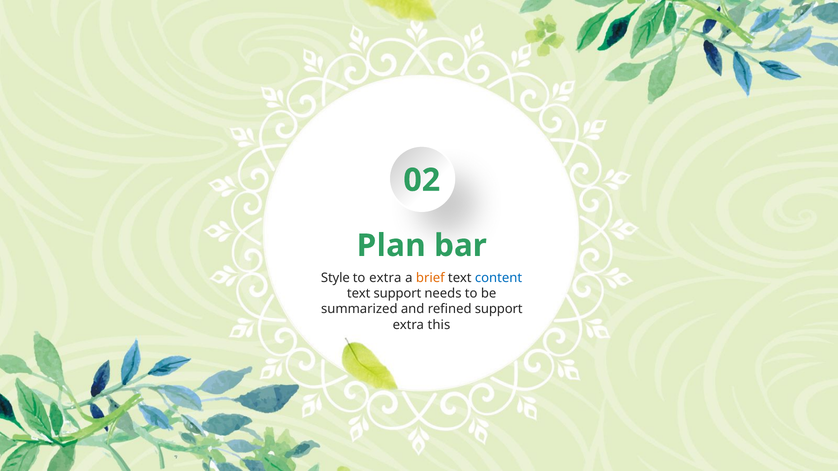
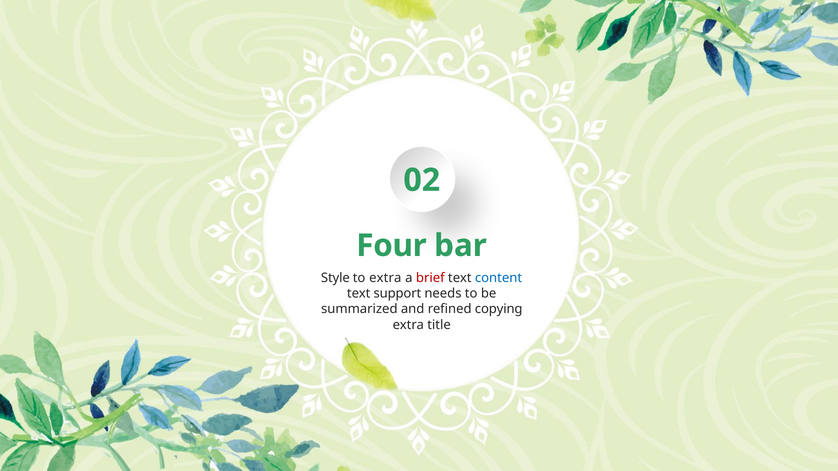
Plan: Plan -> Four
brief colour: orange -> red
refined support: support -> copying
this: this -> title
